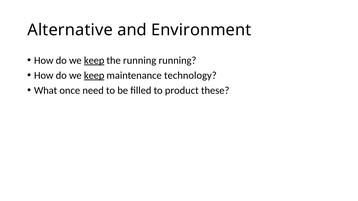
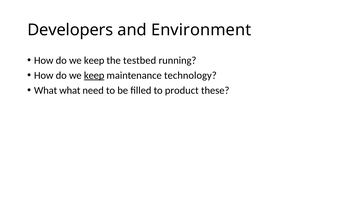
Alternative: Alternative -> Developers
keep at (94, 61) underline: present -> none
the running: running -> testbed
What once: once -> what
